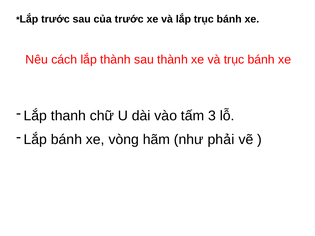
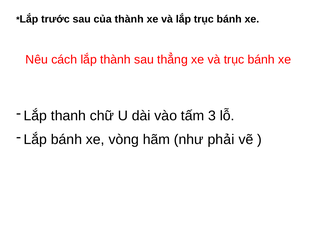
của trước: trước -> thành
sau thành: thành -> thẳng
